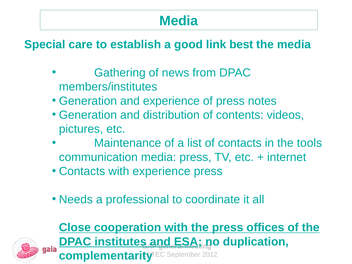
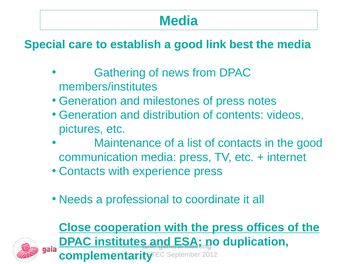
and experience: experience -> milestones
the tools: tools -> good
